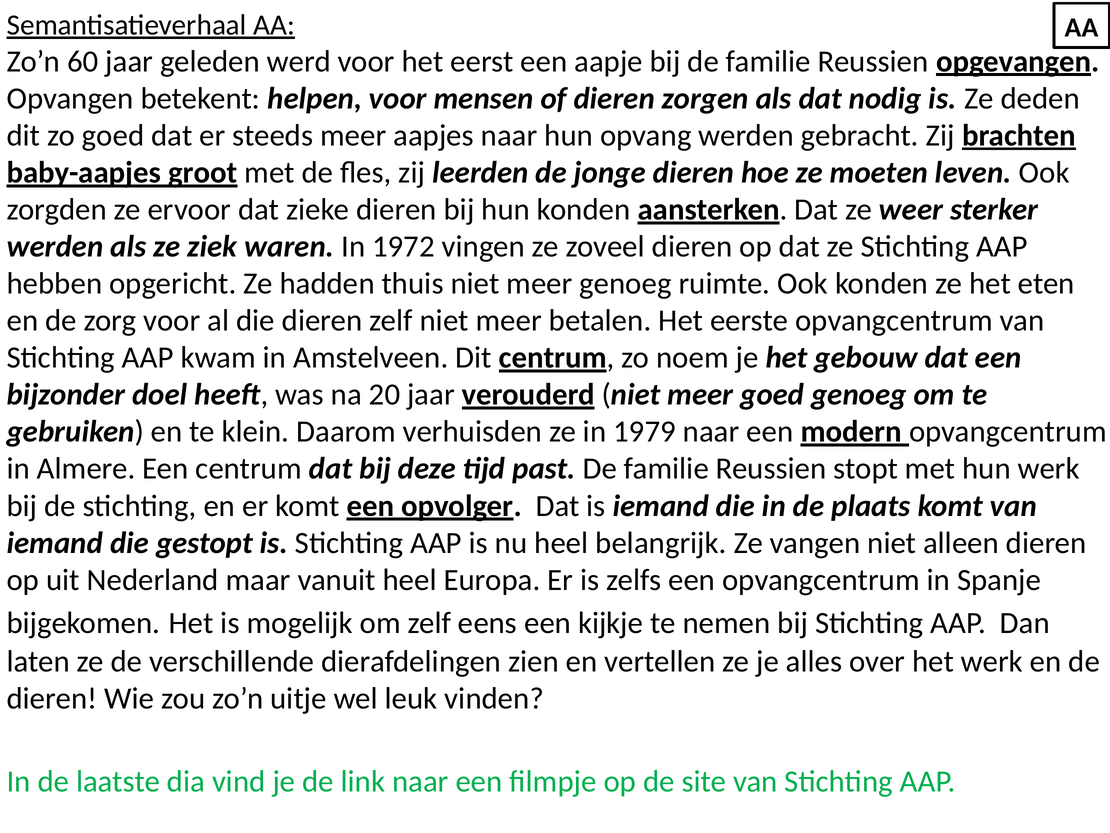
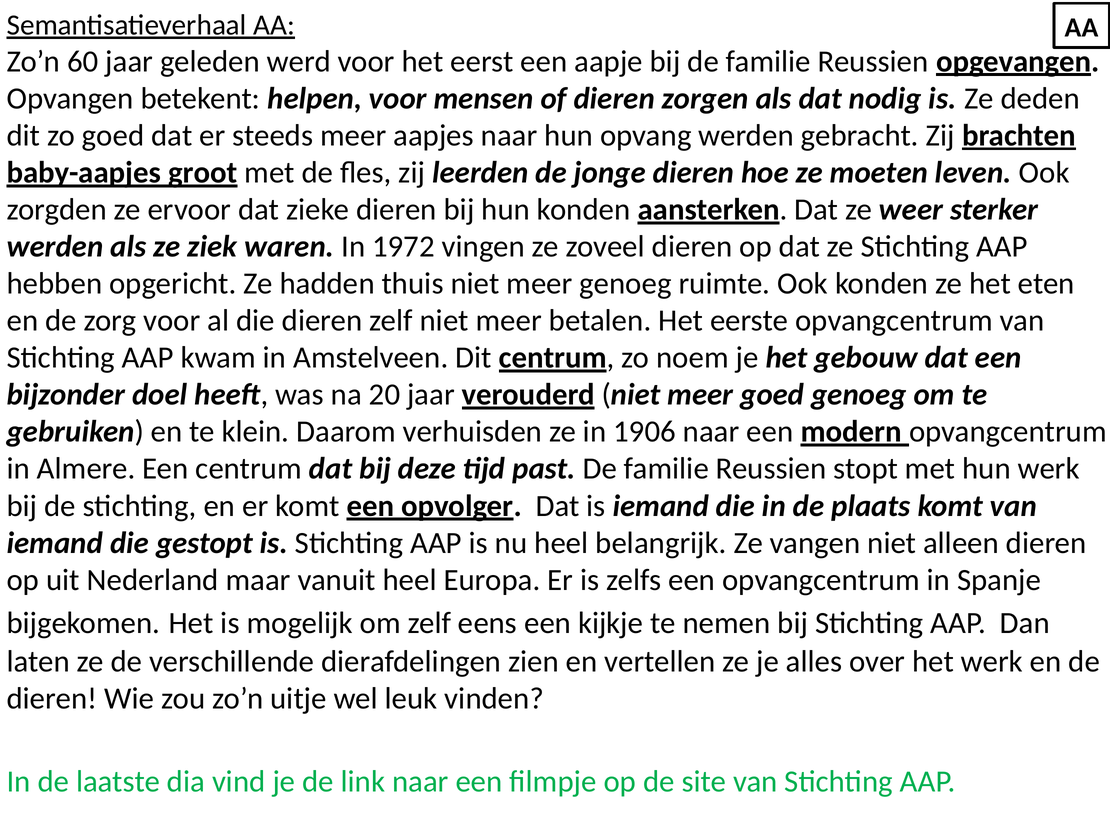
1979: 1979 -> 1906
